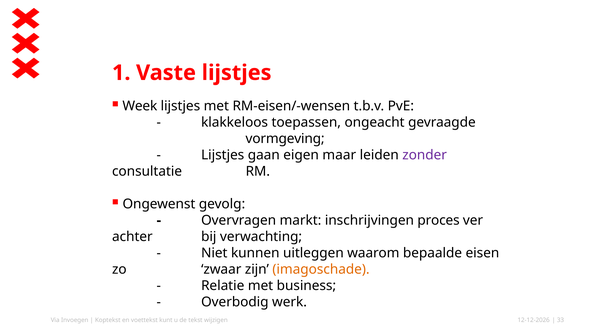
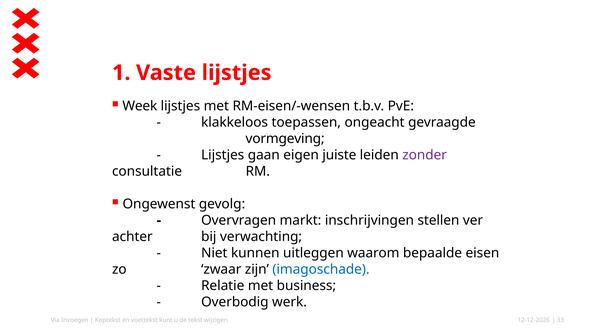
maar: maar -> juiste
proces: proces -> stellen
imagoschade colour: orange -> blue
